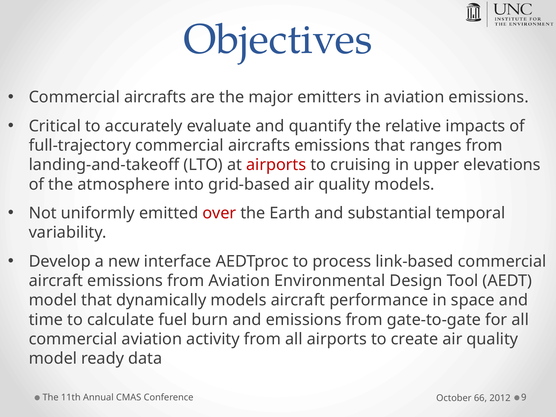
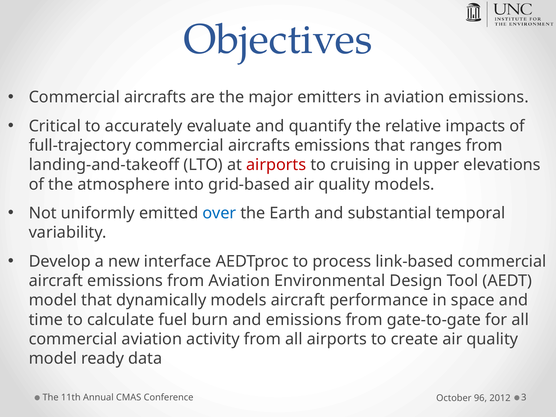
over colour: red -> blue
9: 9 -> 3
66: 66 -> 96
